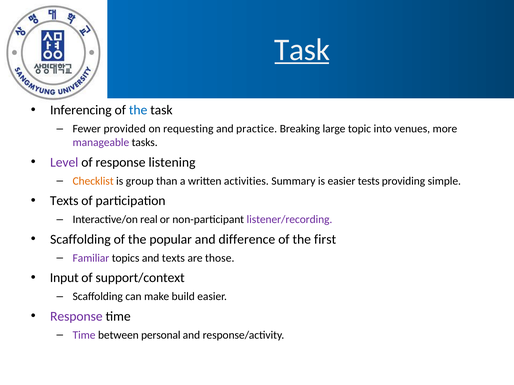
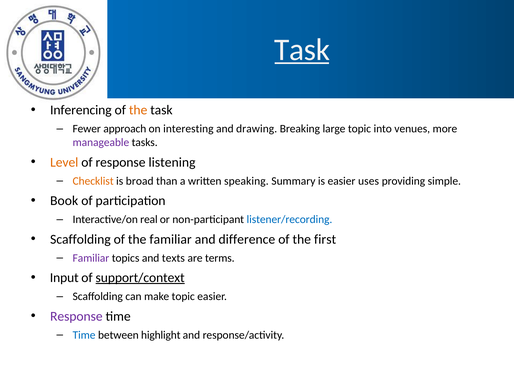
the at (138, 110) colour: blue -> orange
provided: provided -> approach
requesting: requesting -> interesting
practice: practice -> drawing
Level colour: purple -> orange
group: group -> broad
activities: activities -> speaking
tests: tests -> uses
Texts at (64, 201): Texts -> Book
listener/recording colour: purple -> blue
the popular: popular -> familiar
those: those -> terms
support/context underline: none -> present
make build: build -> topic
Time at (84, 335) colour: purple -> blue
personal: personal -> highlight
